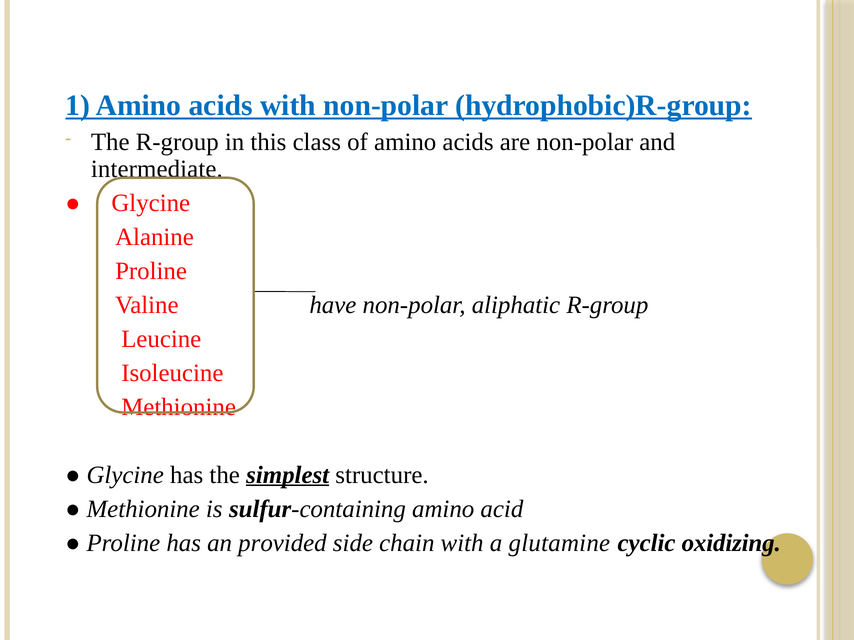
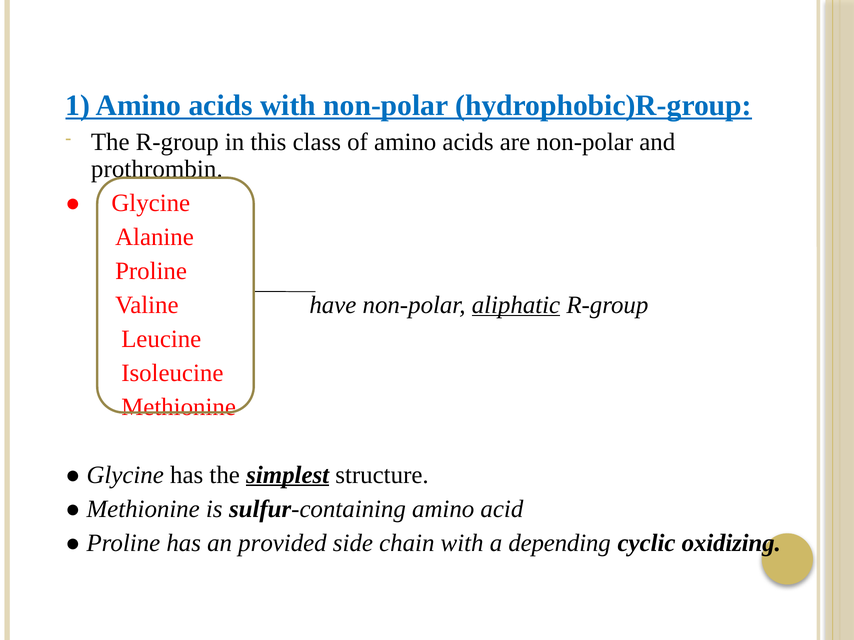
intermediate: intermediate -> prothrombin
aliphatic underline: none -> present
glutamine: glutamine -> depending
